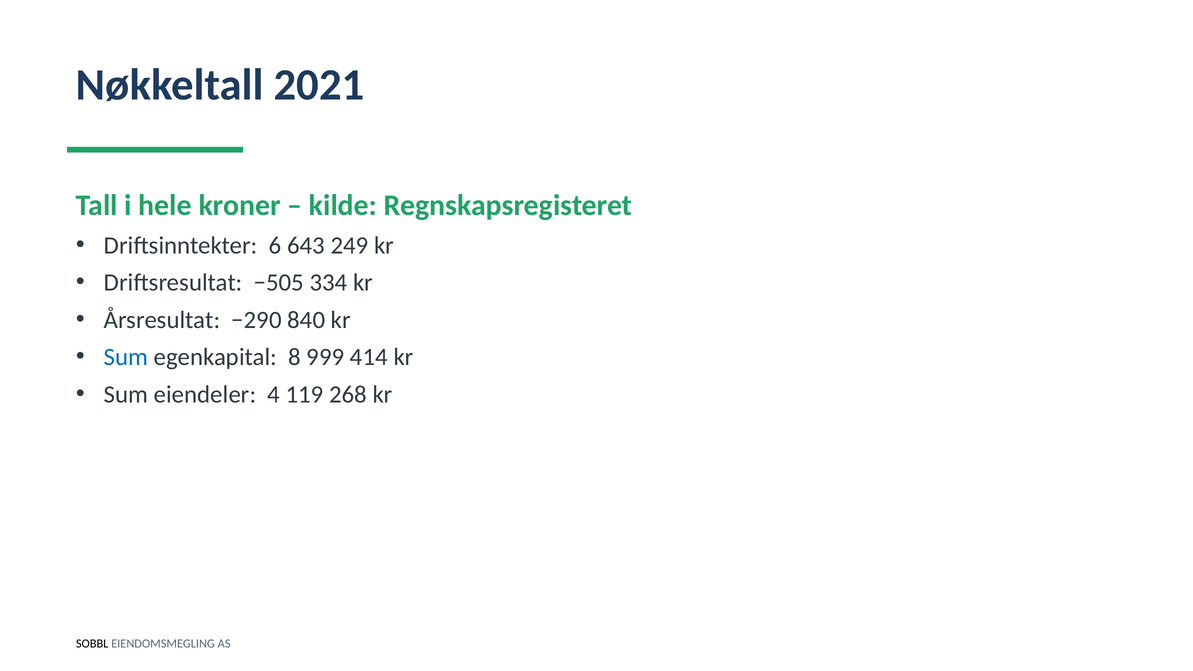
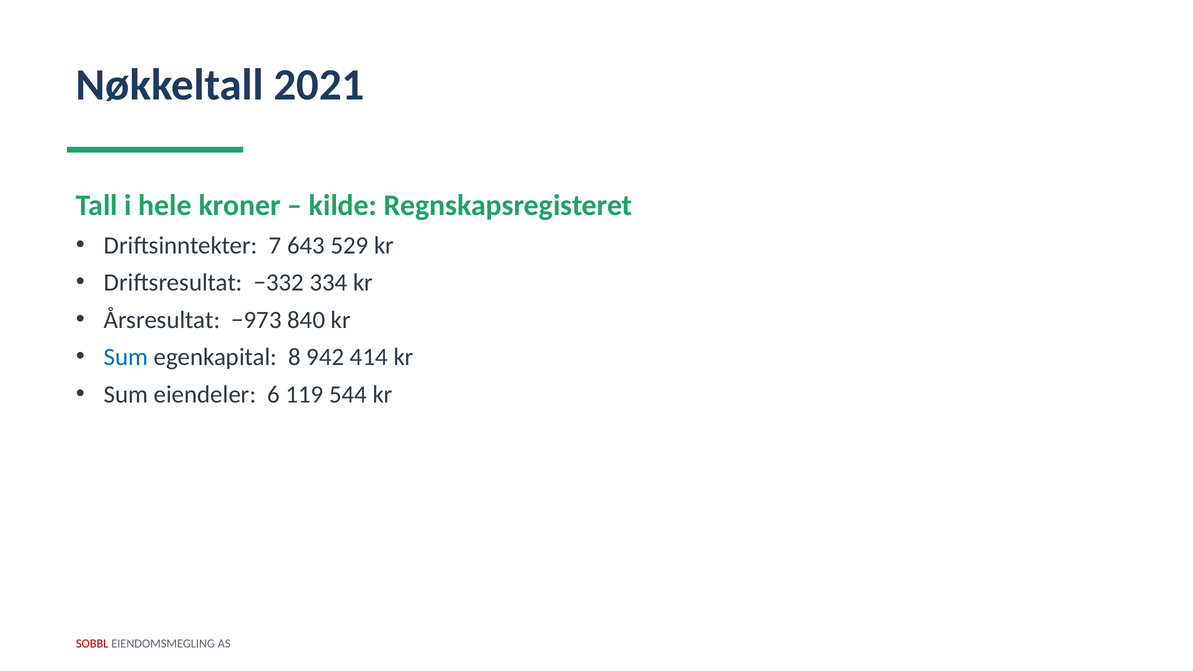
6: 6 -> 7
249: 249 -> 529
−505: −505 -> −332
−290: −290 -> −973
999: 999 -> 942
4: 4 -> 6
268: 268 -> 544
SOBBL colour: black -> red
